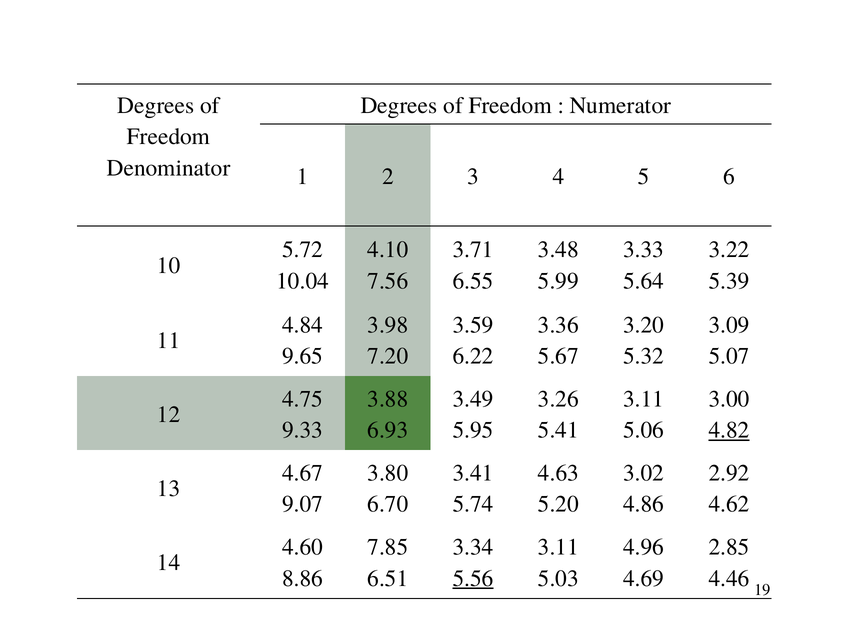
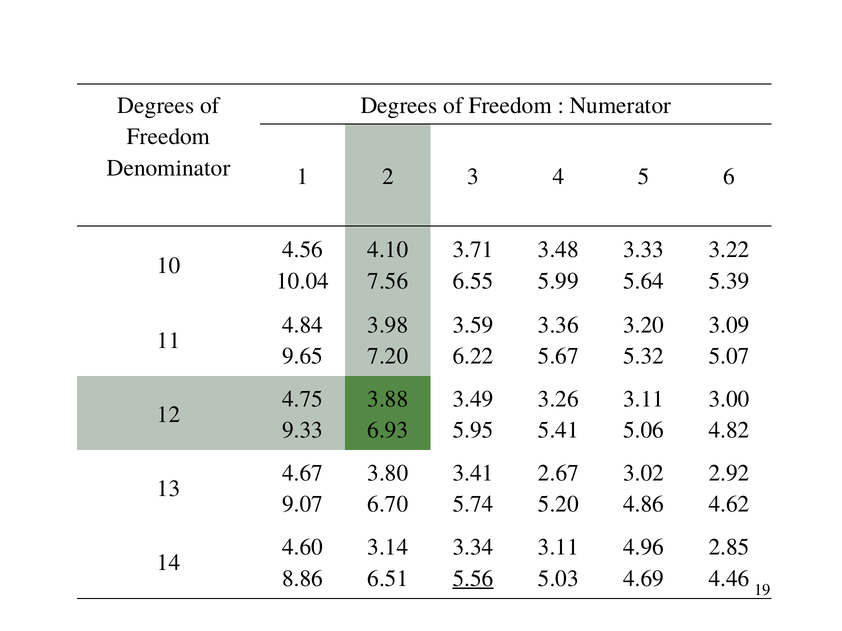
5.72: 5.72 -> 4.56
4.82 underline: present -> none
4.63: 4.63 -> 2.67
7.85: 7.85 -> 3.14
